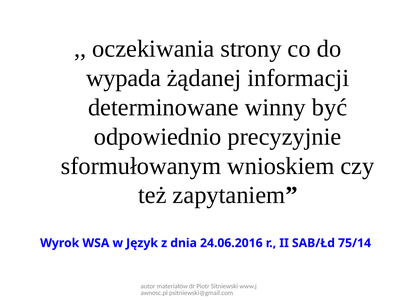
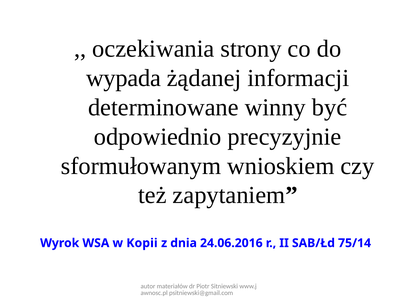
Język: Język -> Kopii
